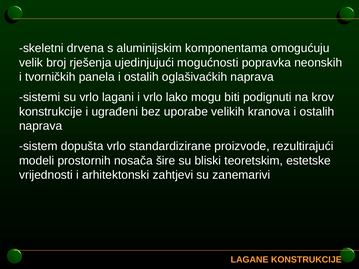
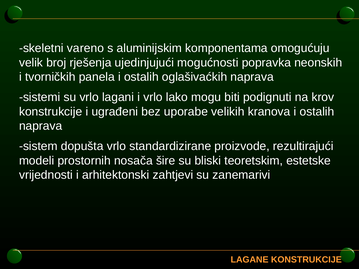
drvena: drvena -> vareno
